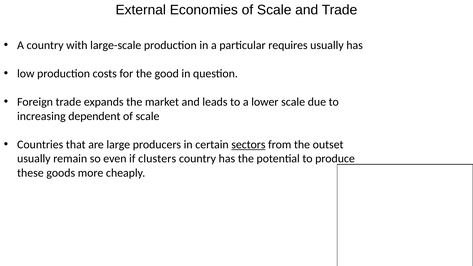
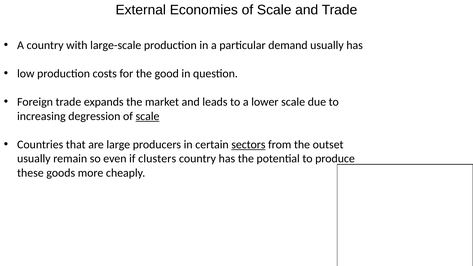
requires: requires -> demand
dependent: dependent -> degression
scale at (148, 116) underline: none -> present
